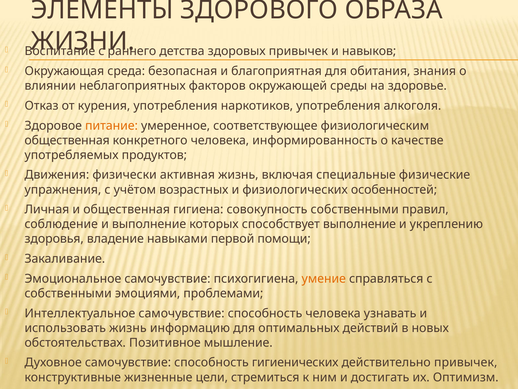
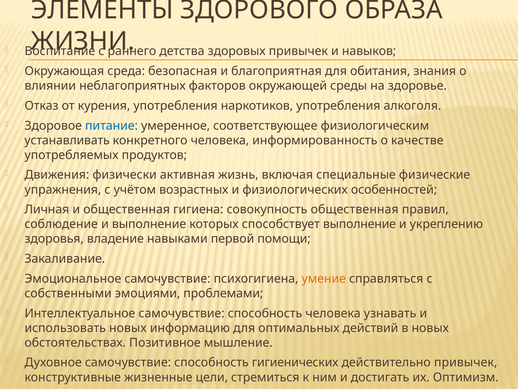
питание colour: orange -> blue
общественная at (67, 140): общественная -> устанавливать
совокупность собственными: собственными -> общественная
использовать жизнь: жизнь -> новых
